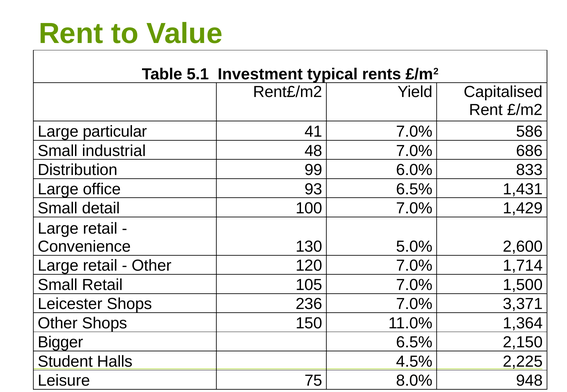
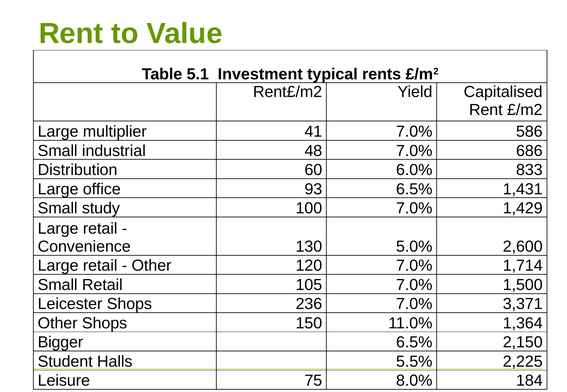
particular: particular -> multiplier
99: 99 -> 60
detail: detail -> study
4.5%: 4.5% -> 5.5%
948: 948 -> 184
